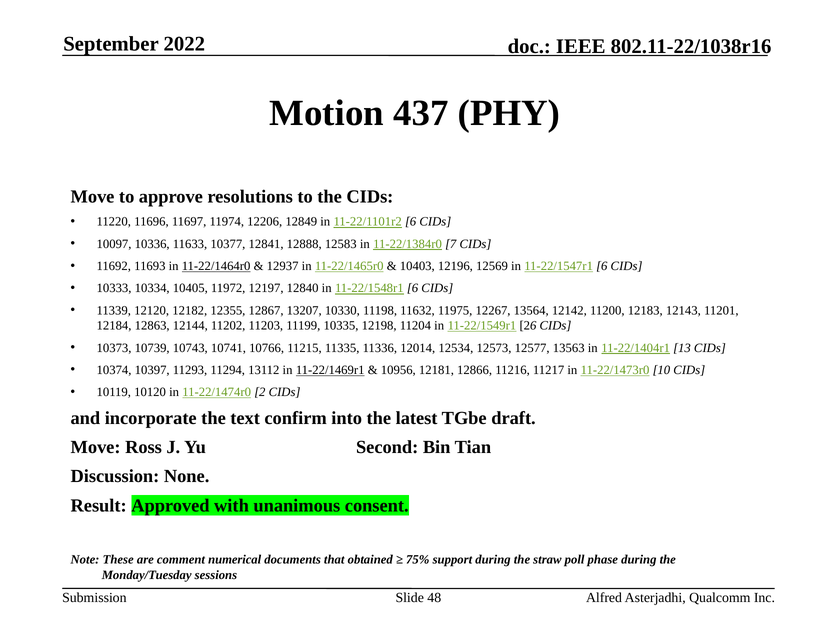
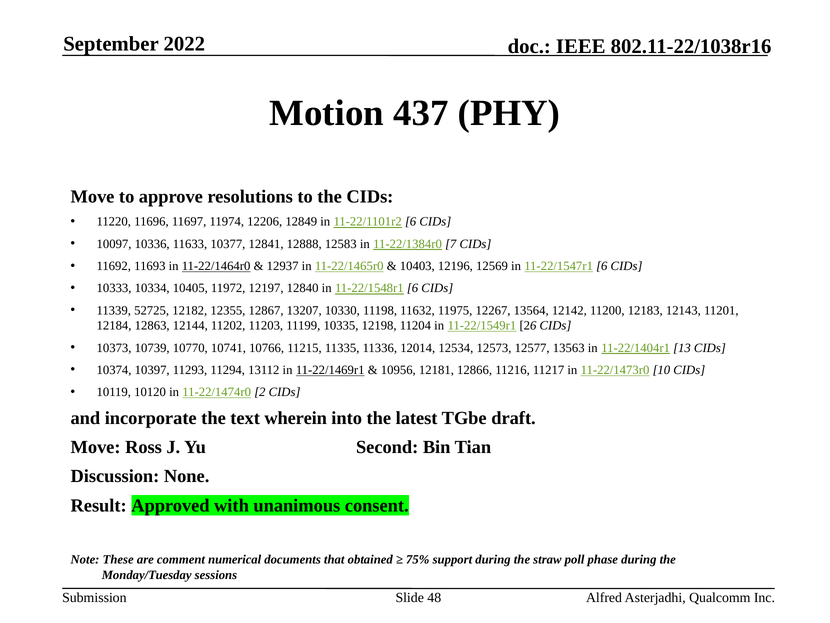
12120: 12120 -> 52725
10743: 10743 -> 10770
confirm: confirm -> wherein
